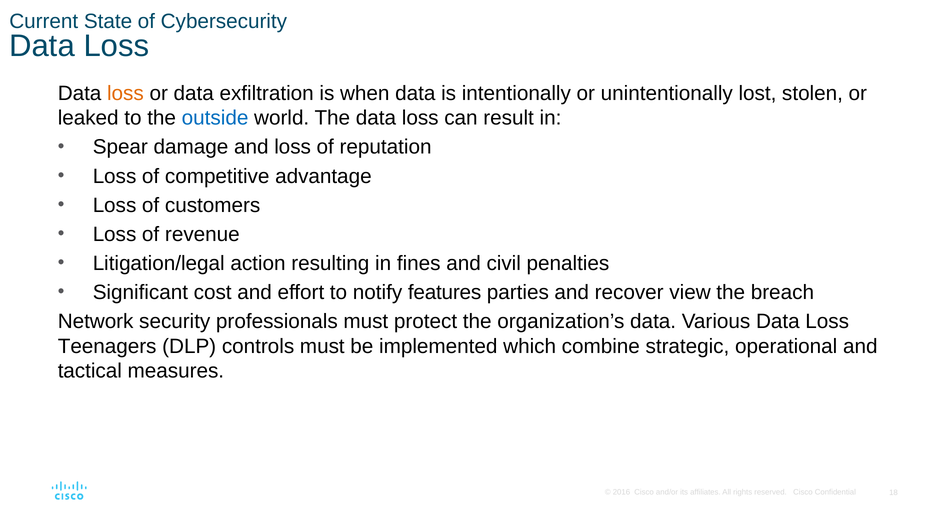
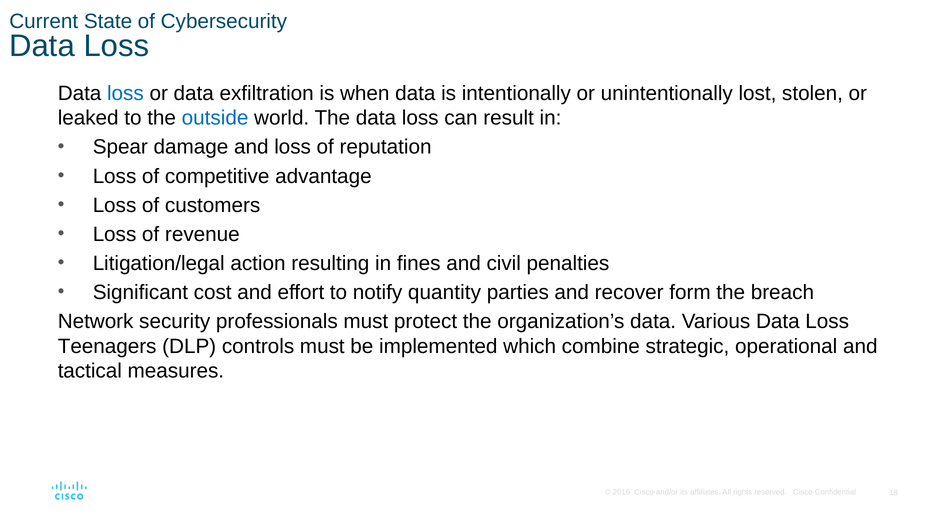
loss at (125, 93) colour: orange -> blue
features: features -> quantity
view: view -> form
